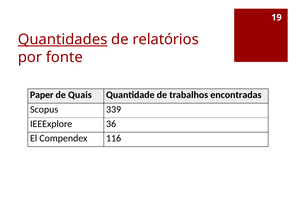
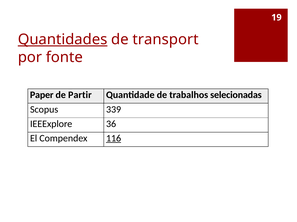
relatórios: relatórios -> transport
Quais: Quais -> Partir
encontradas: encontradas -> selecionadas
116 underline: none -> present
